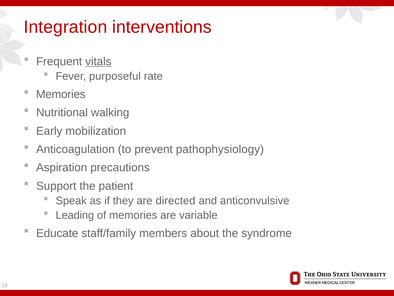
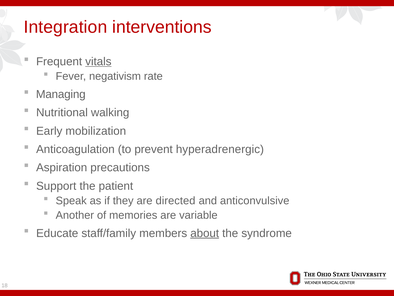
purposeful: purposeful -> negativism
Memories at (61, 94): Memories -> Managing
pathophysiology: pathophysiology -> hyperadrenergic
Leading: Leading -> Another
about underline: none -> present
